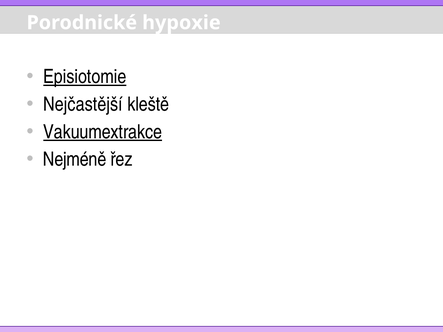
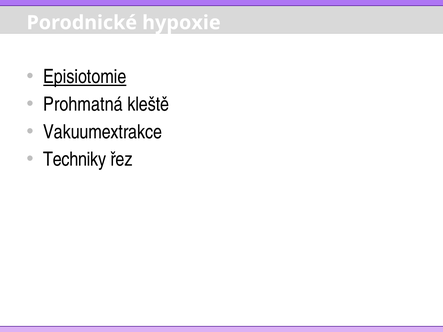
Nejčastější: Nejčastější -> Prohmatná
Vakuumextrakce underline: present -> none
Nejméně: Nejméně -> Techniky
